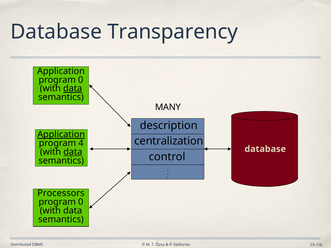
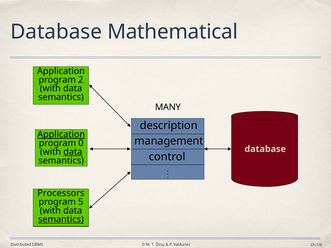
Transparency: Transparency -> Mathematical
0 at (81, 80): 0 -> 2
data at (73, 89) underline: present -> none
centralization: centralization -> management
4: 4 -> 0
0 at (81, 202): 0 -> 5
semantics at (61, 220) underline: none -> present
